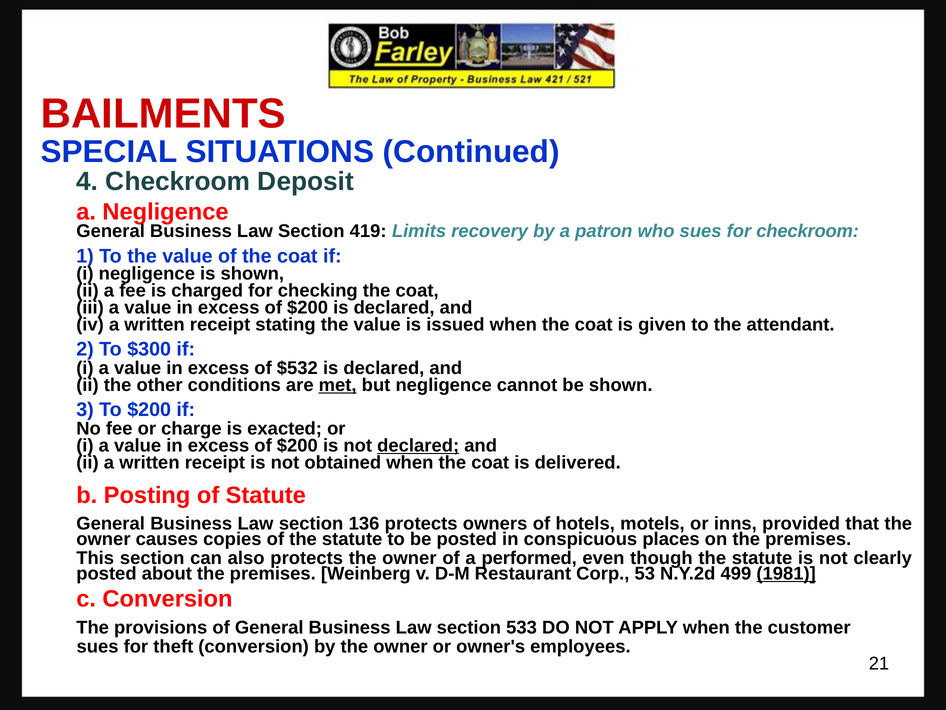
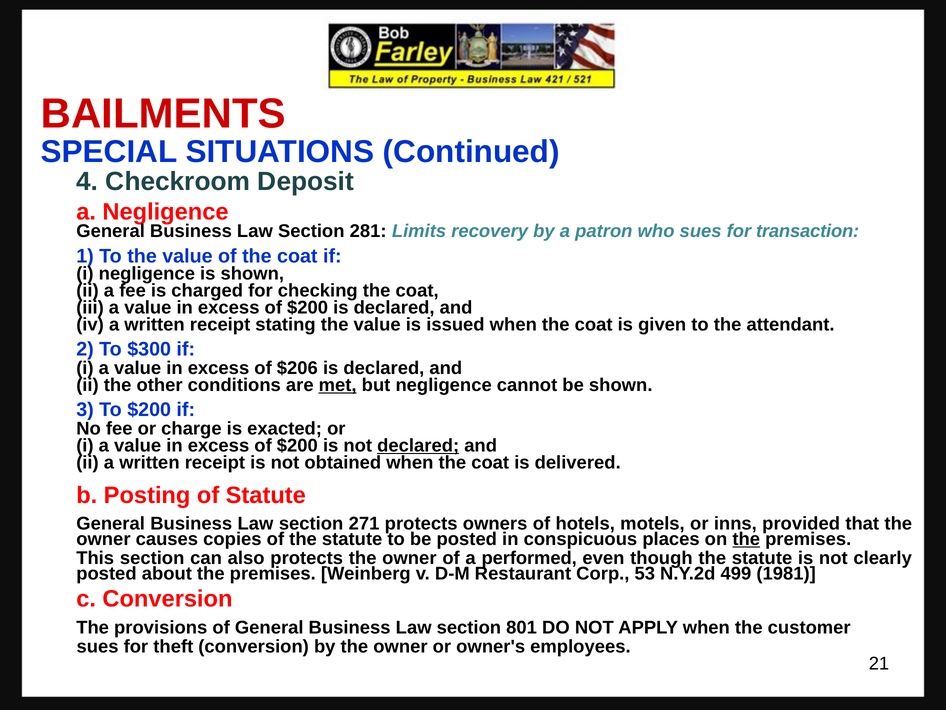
419: 419 -> 281
for checkroom: checkroom -> transaction
$532: $532 -> $206
136: 136 -> 271
the at (746, 539) underline: none -> present
1981 underline: present -> none
533: 533 -> 801
